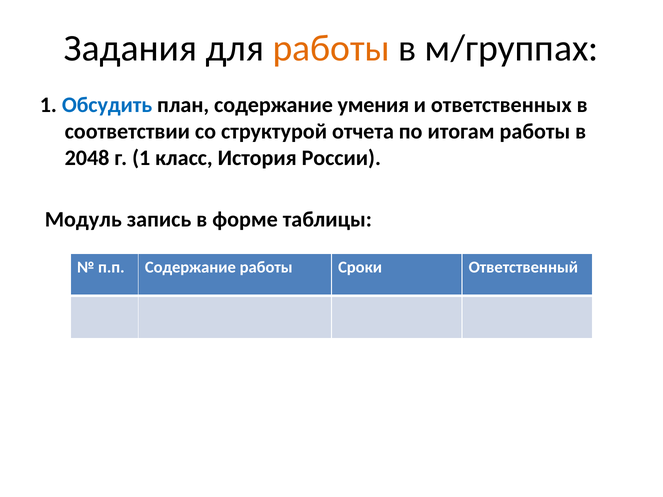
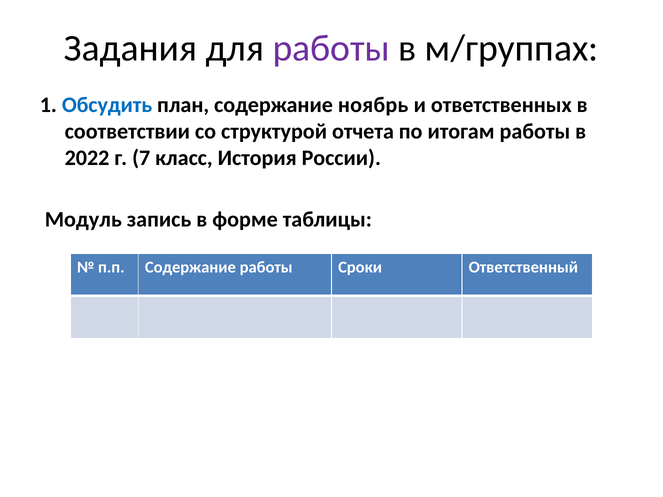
работы at (331, 48) colour: orange -> purple
умения: умения -> ноябрь
2048: 2048 -> 2022
г 1: 1 -> 7
